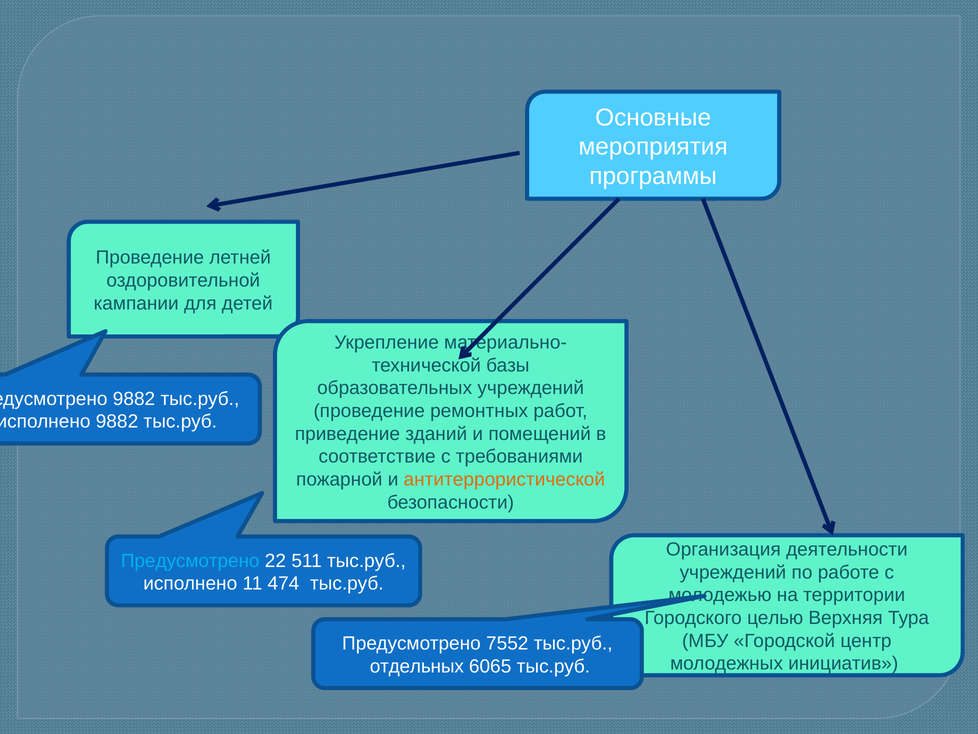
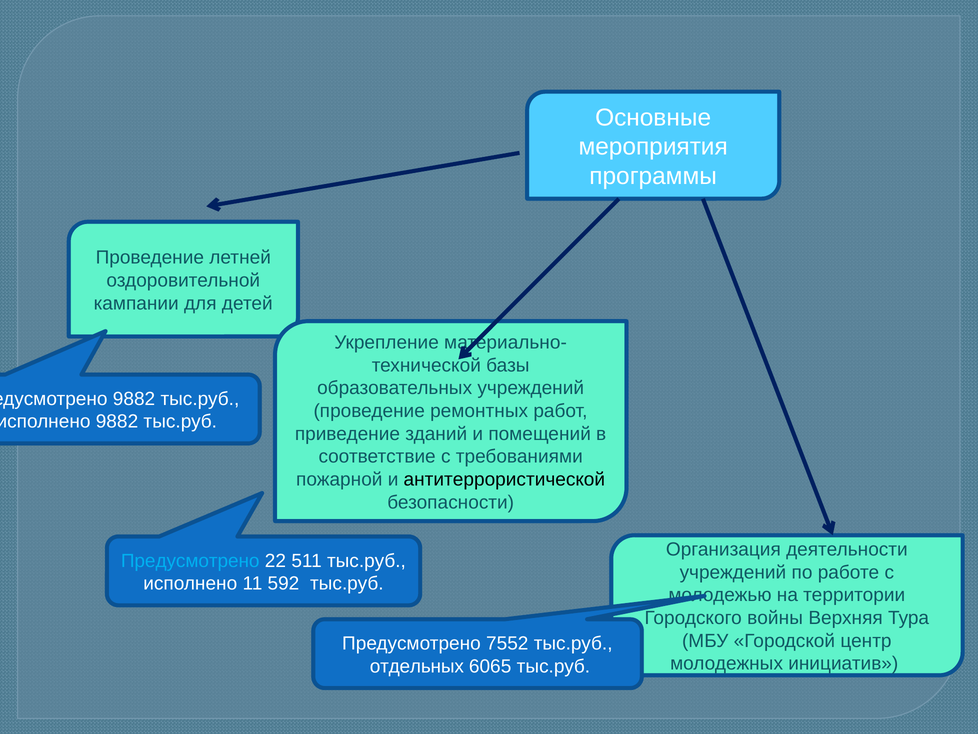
антитеррористической colour: orange -> black
474: 474 -> 592
целью: целью -> войны
